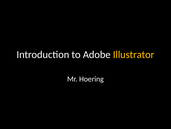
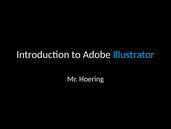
Illustrator colour: yellow -> light blue
